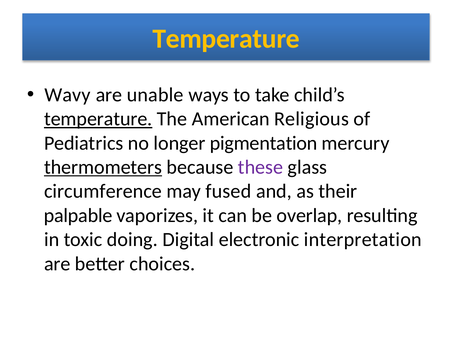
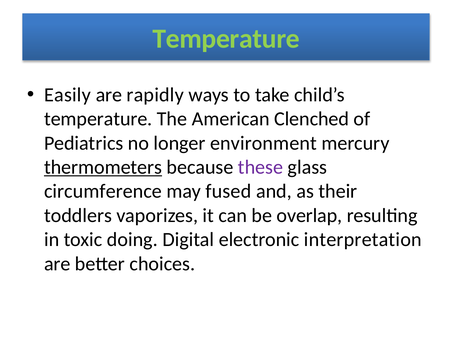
Temperature at (226, 39) colour: yellow -> light green
Wavy: Wavy -> Easily
unable: unable -> rapidly
temperature at (98, 119) underline: present -> none
Religious: Religious -> Clenched
pigmentation: pigmentation -> environment
palpable: palpable -> toddlers
